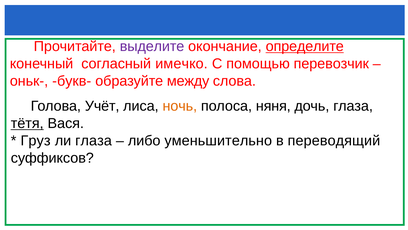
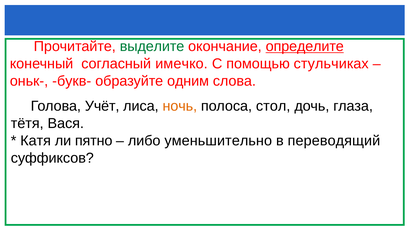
выделите colour: purple -> green
перевозчик: перевозчик -> стульчиках
между: между -> одним
няня: няня -> стол
тётя underline: present -> none
Груз: Груз -> Катя
ли глаза: глаза -> пятно
